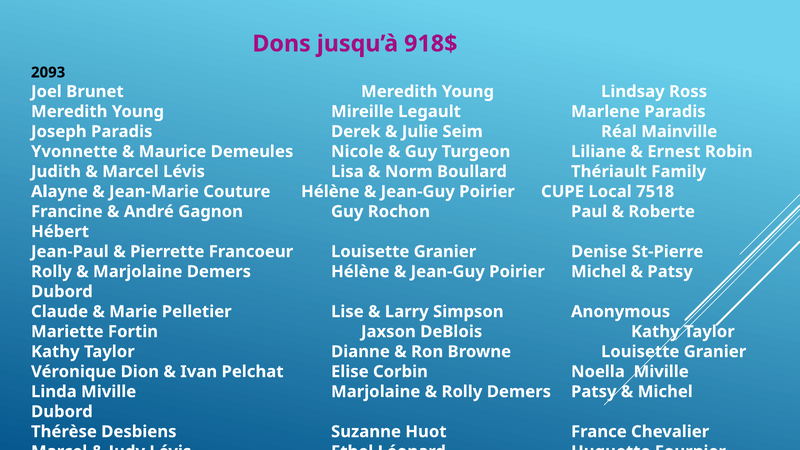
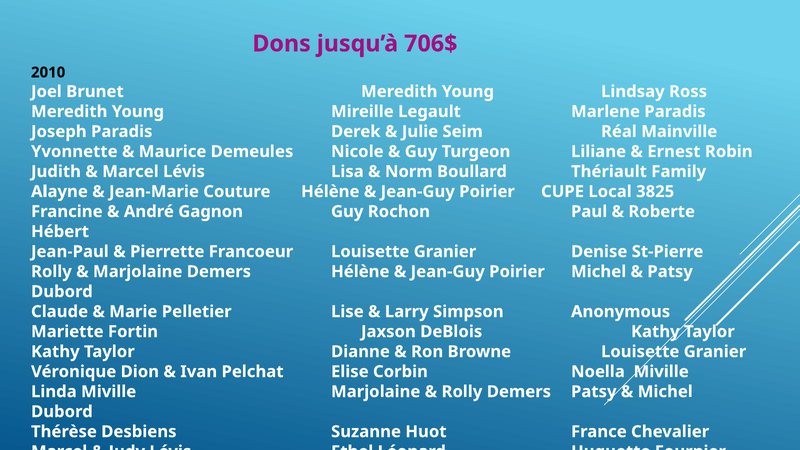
918$: 918$ -> 706$
2093: 2093 -> 2010
7518: 7518 -> 3825
